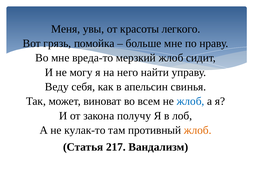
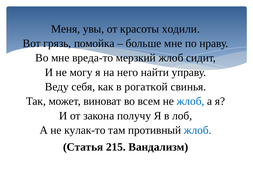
легкого: легкого -> ходили
апельсин: апельсин -> рогаткой
жлоб at (198, 130) colour: orange -> blue
217: 217 -> 215
